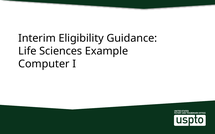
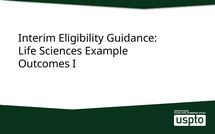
Computer: Computer -> Outcomes
